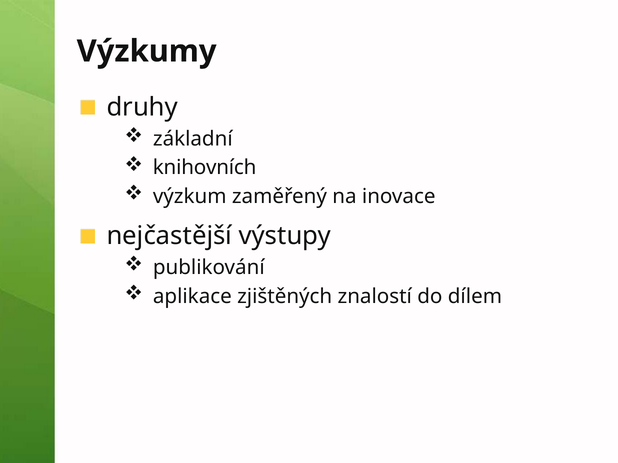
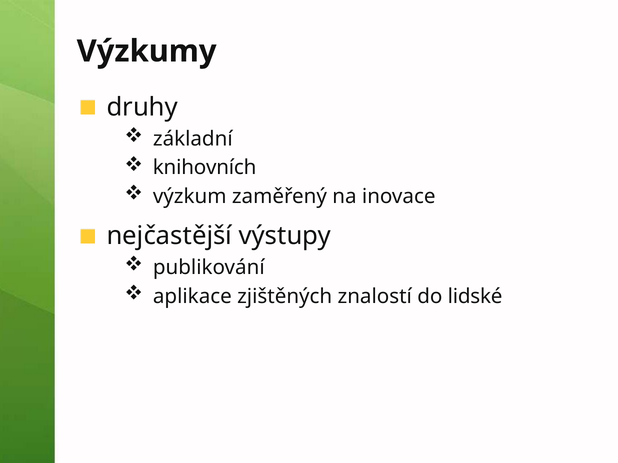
dílem: dílem -> lidské
